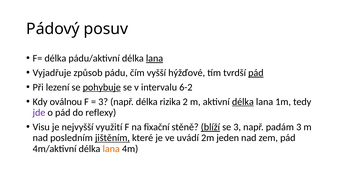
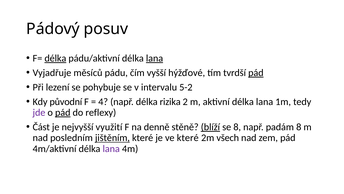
délka at (55, 58) underline: none -> present
způsob: způsob -> měsíců
pohybuje underline: present -> none
6-2: 6-2 -> 5-2
oválnou: oválnou -> původní
3 at (103, 101): 3 -> 4
délka at (243, 101) underline: present -> none
pád at (63, 112) underline: none -> present
Visu: Visu -> Část
fixační: fixační -> denně
se 3: 3 -> 8
padám 3: 3 -> 8
ve uvádí: uvádí -> které
jeden: jeden -> všech
lana at (111, 148) colour: orange -> purple
